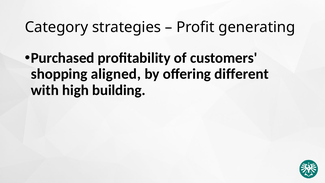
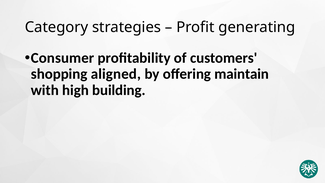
Purchased: Purchased -> Consumer
different: different -> maintain
